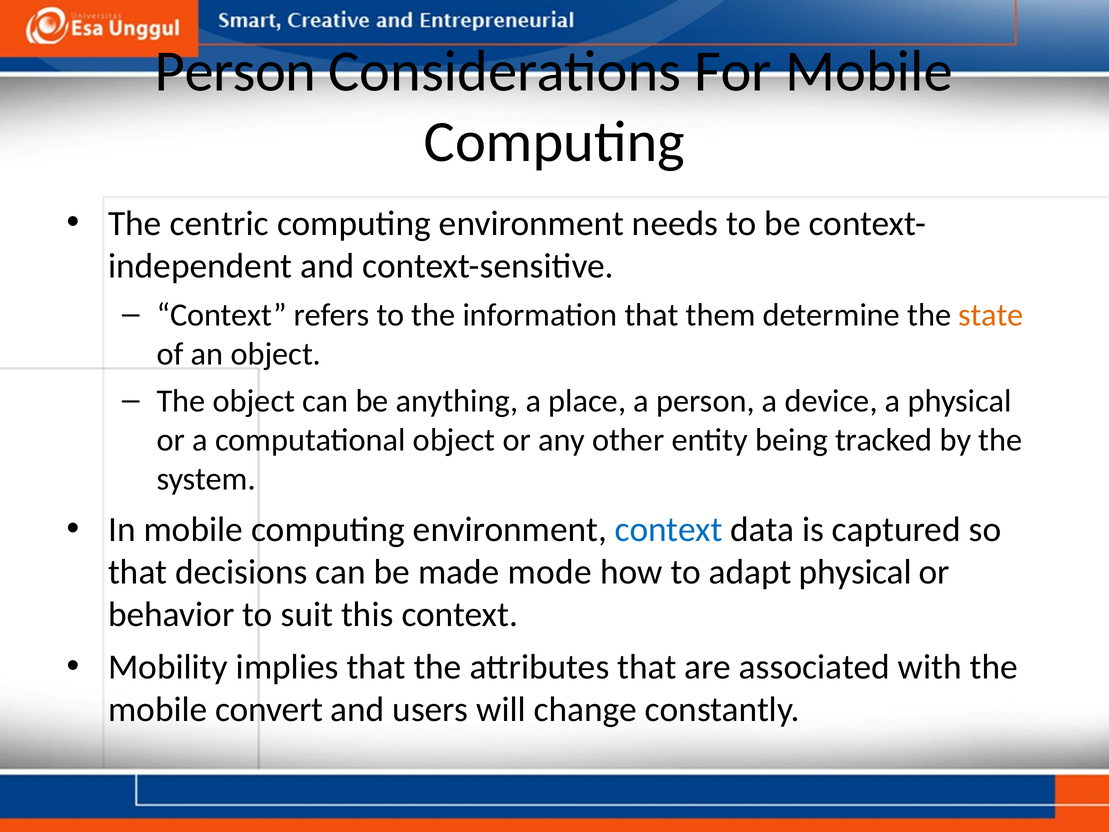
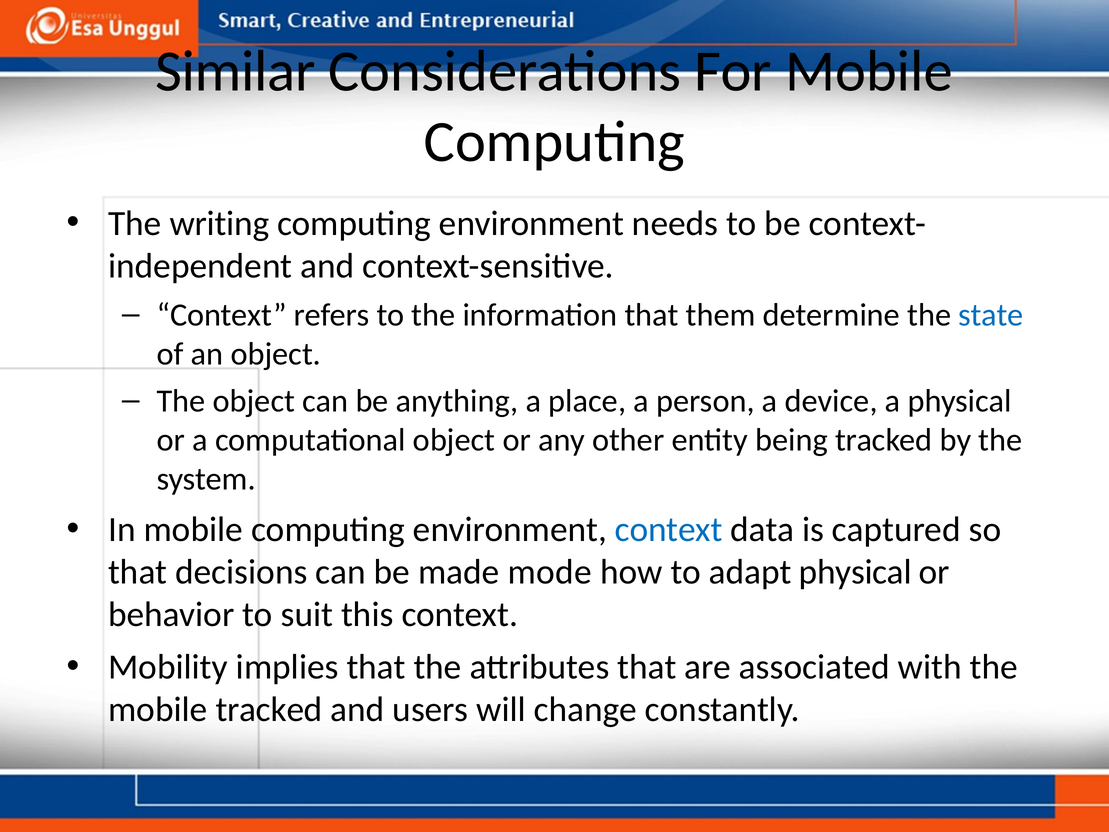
Person at (236, 72): Person -> Similar
centric: centric -> writing
state colour: orange -> blue
mobile convert: convert -> tracked
